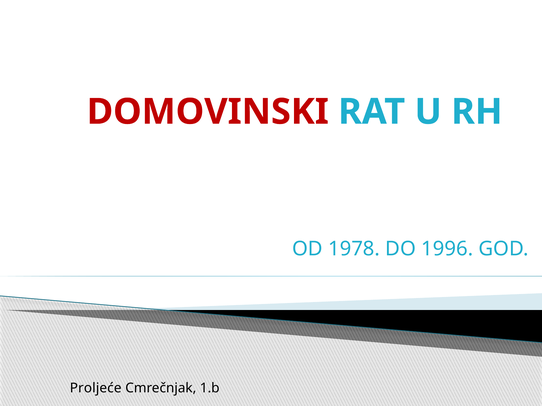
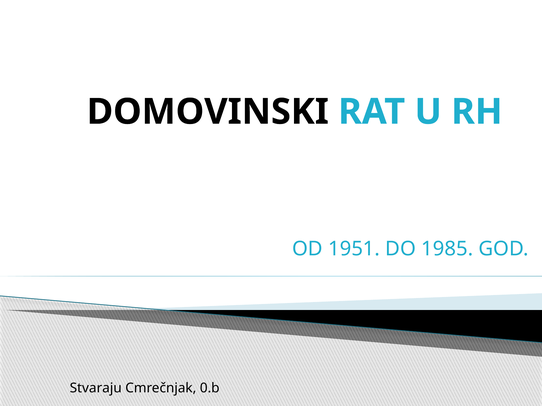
DOMOVINSKI colour: red -> black
1978: 1978 -> 1951
1996: 1996 -> 1985
Proljeće: Proljeće -> Stvaraju
1.b: 1.b -> 0.b
